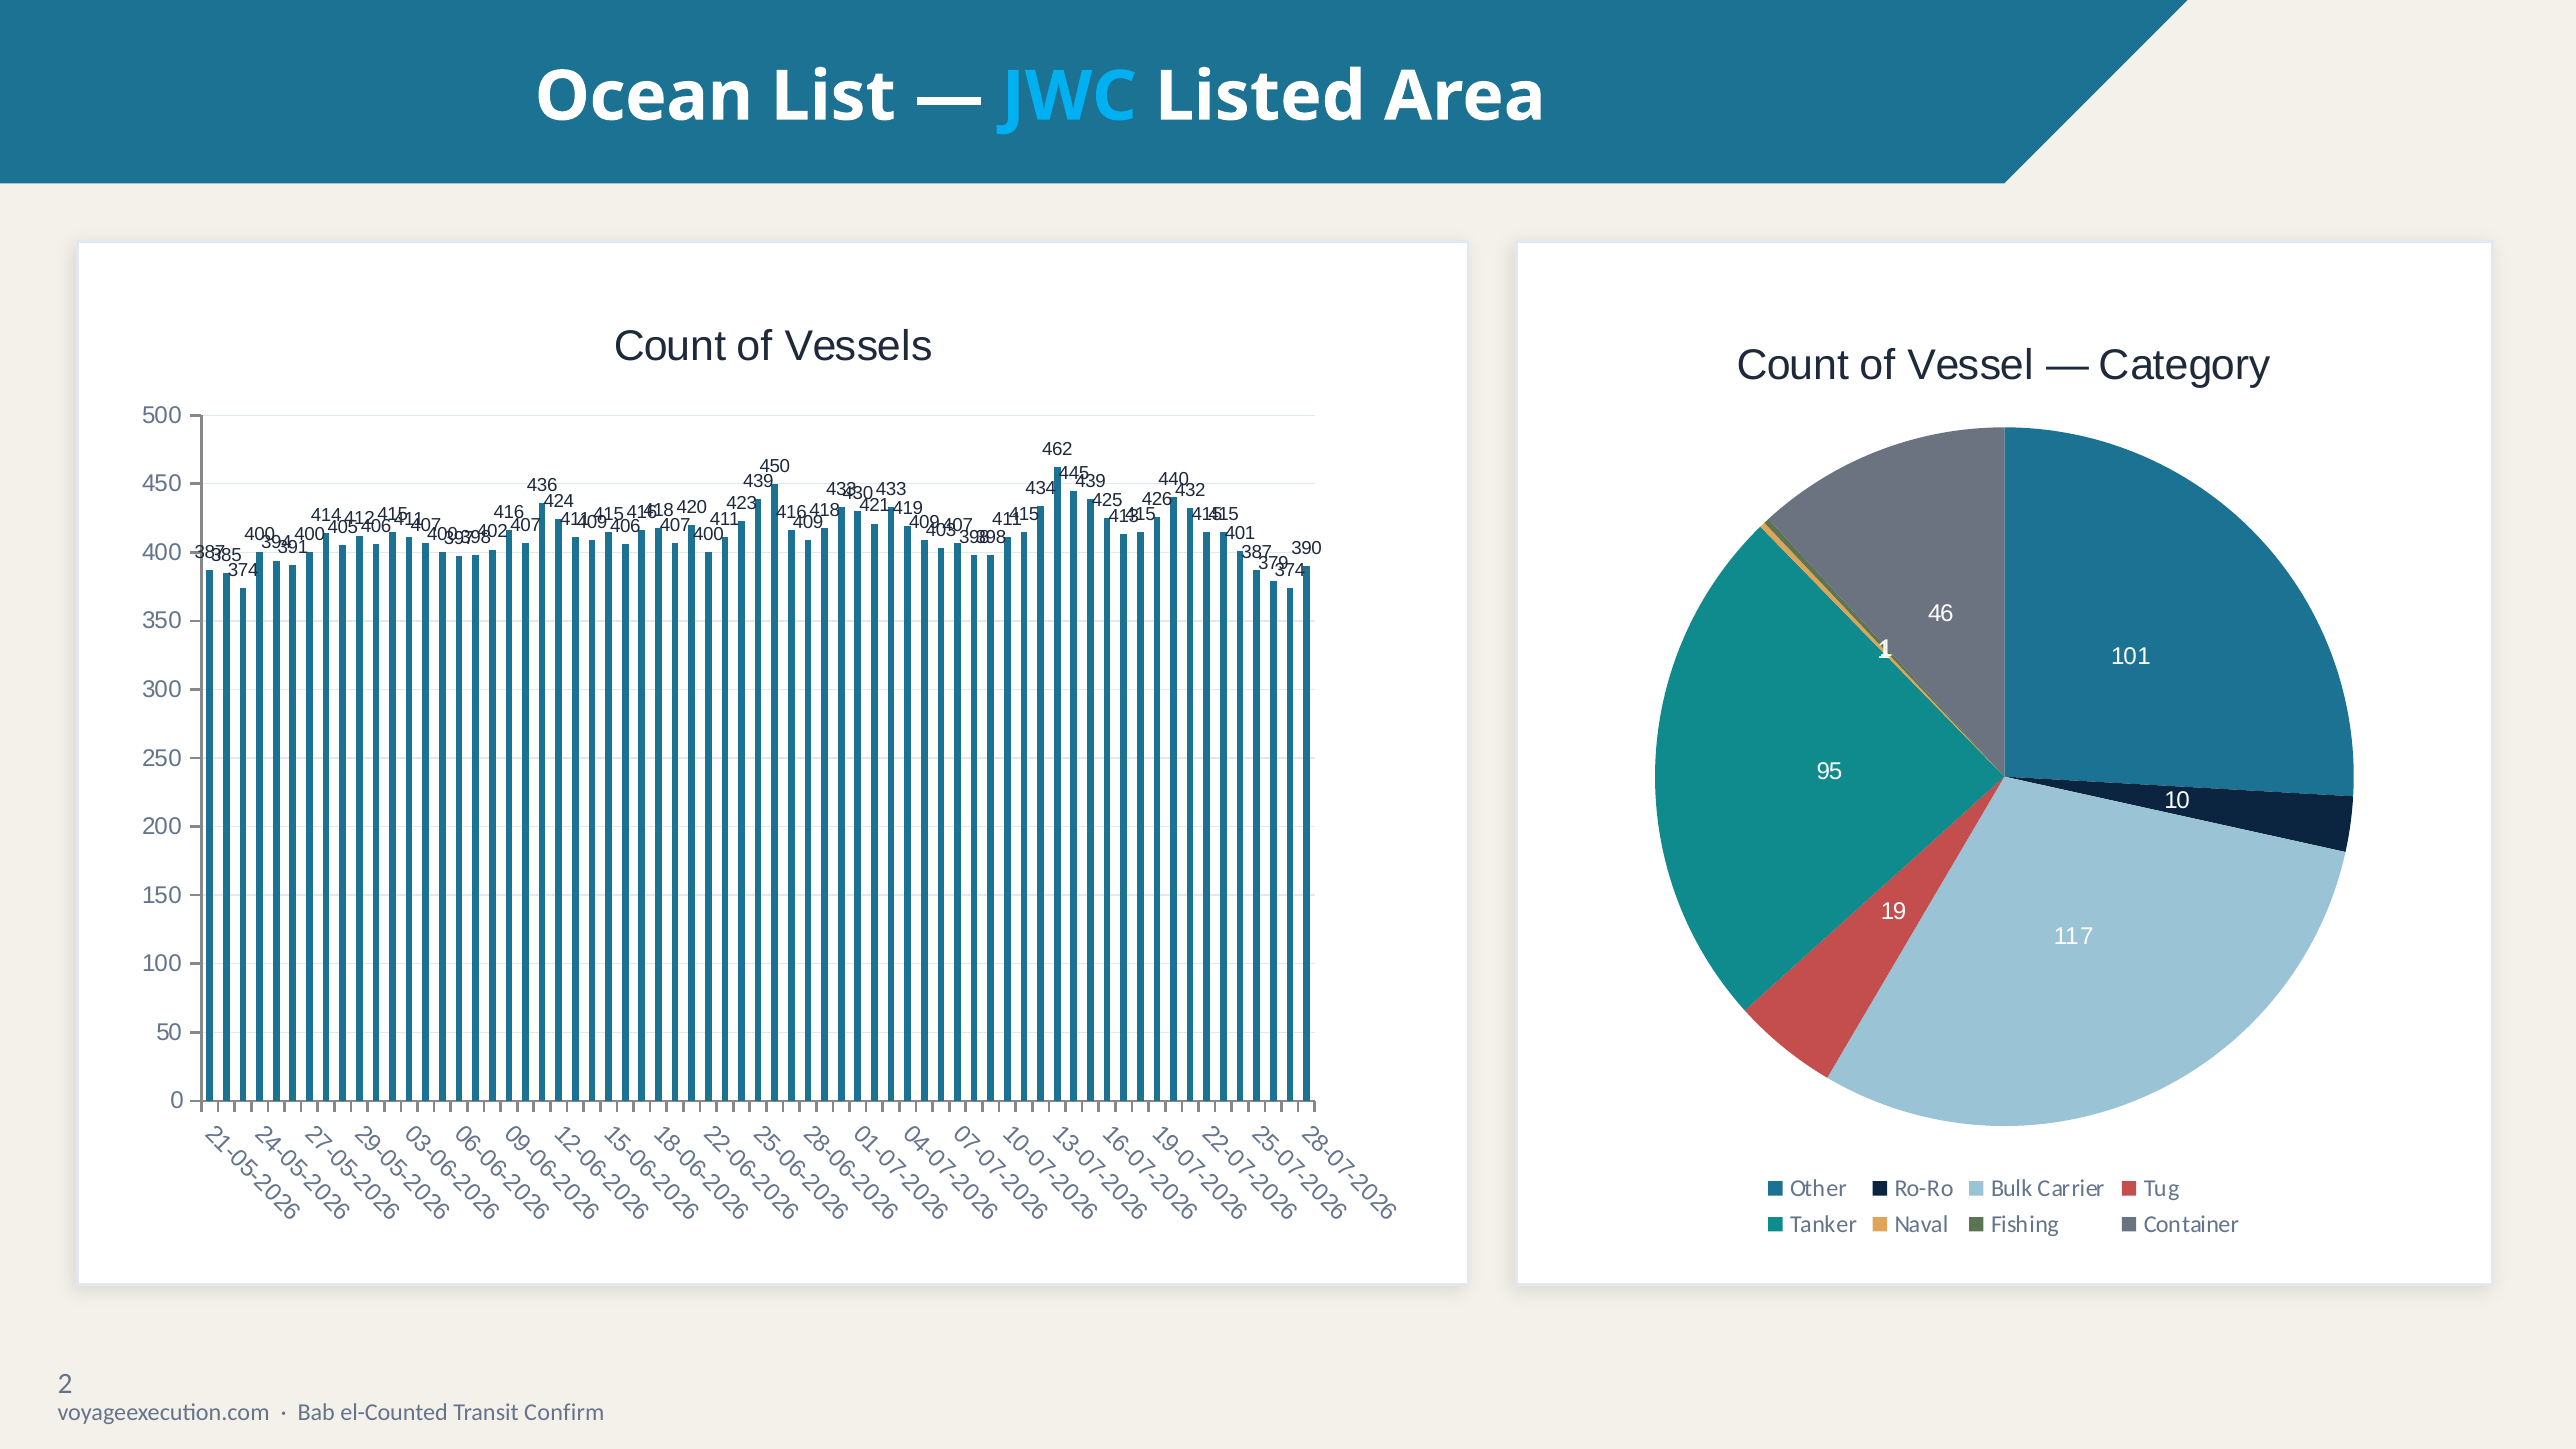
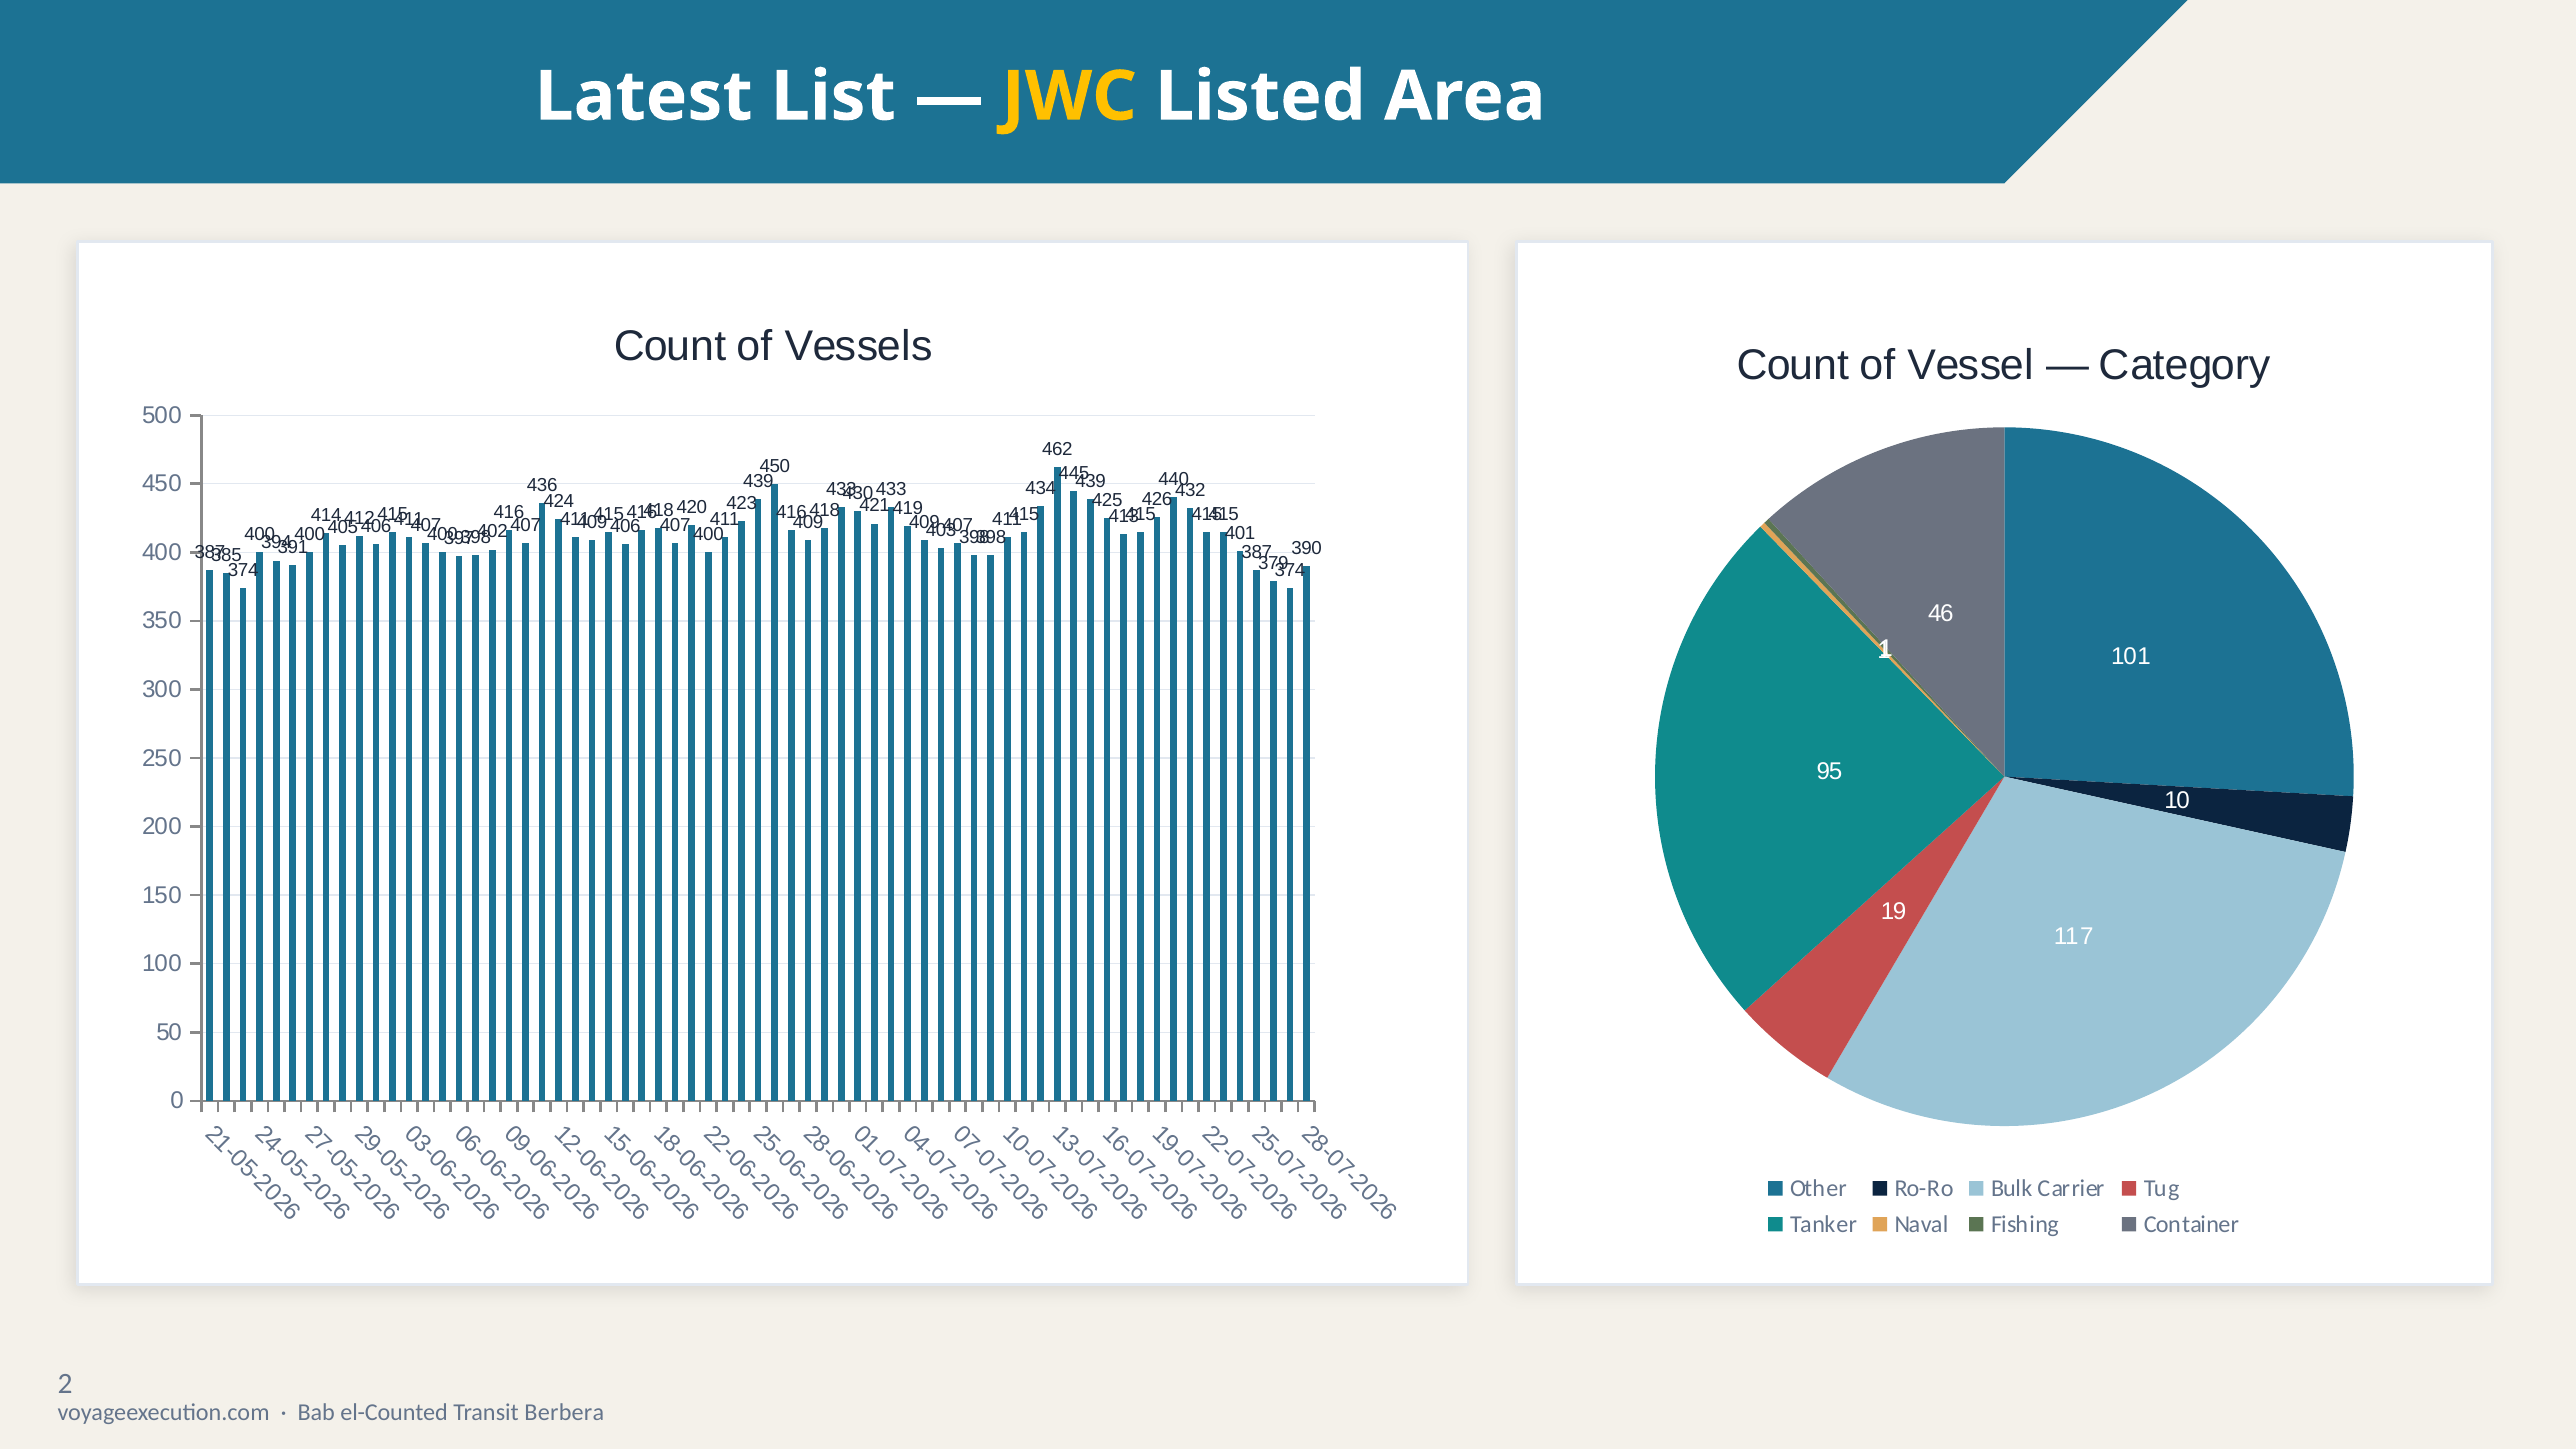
Ocean: Ocean -> Latest
JWC colour: light blue -> yellow
Confirm: Confirm -> Berbera
